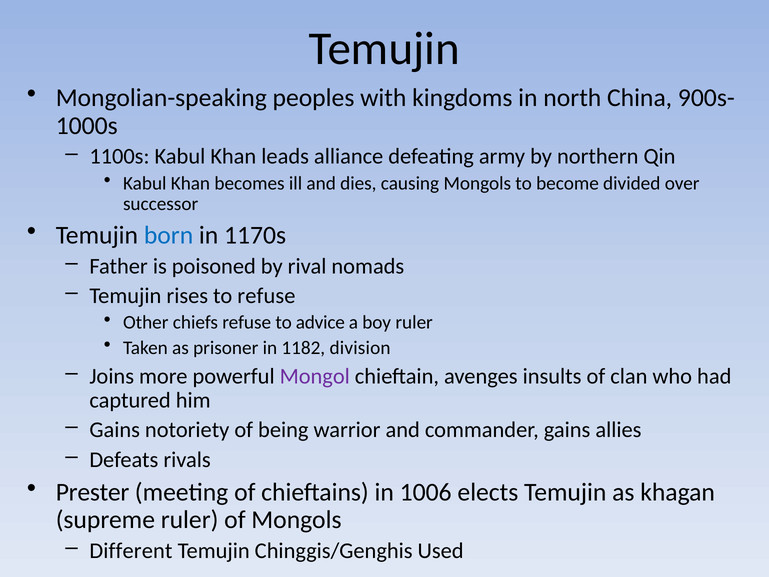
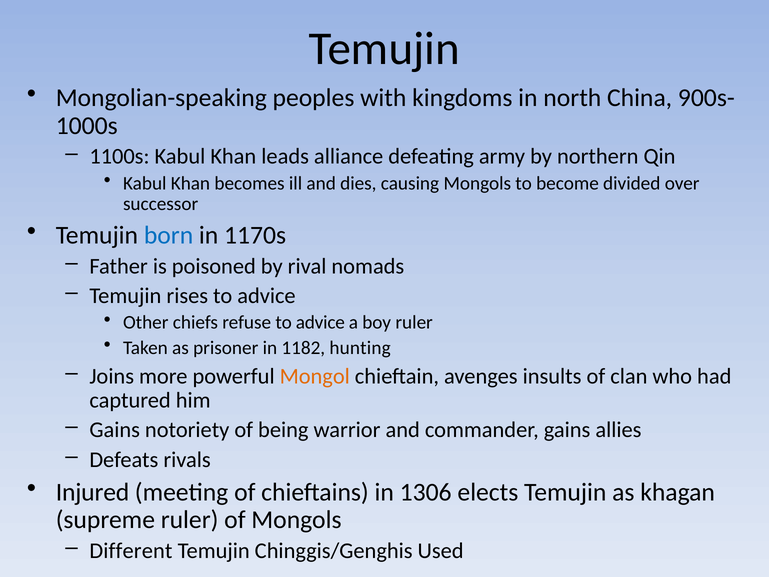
rises to refuse: refuse -> advice
division: division -> hunting
Mongol colour: purple -> orange
Prester: Prester -> Injured
1006: 1006 -> 1306
